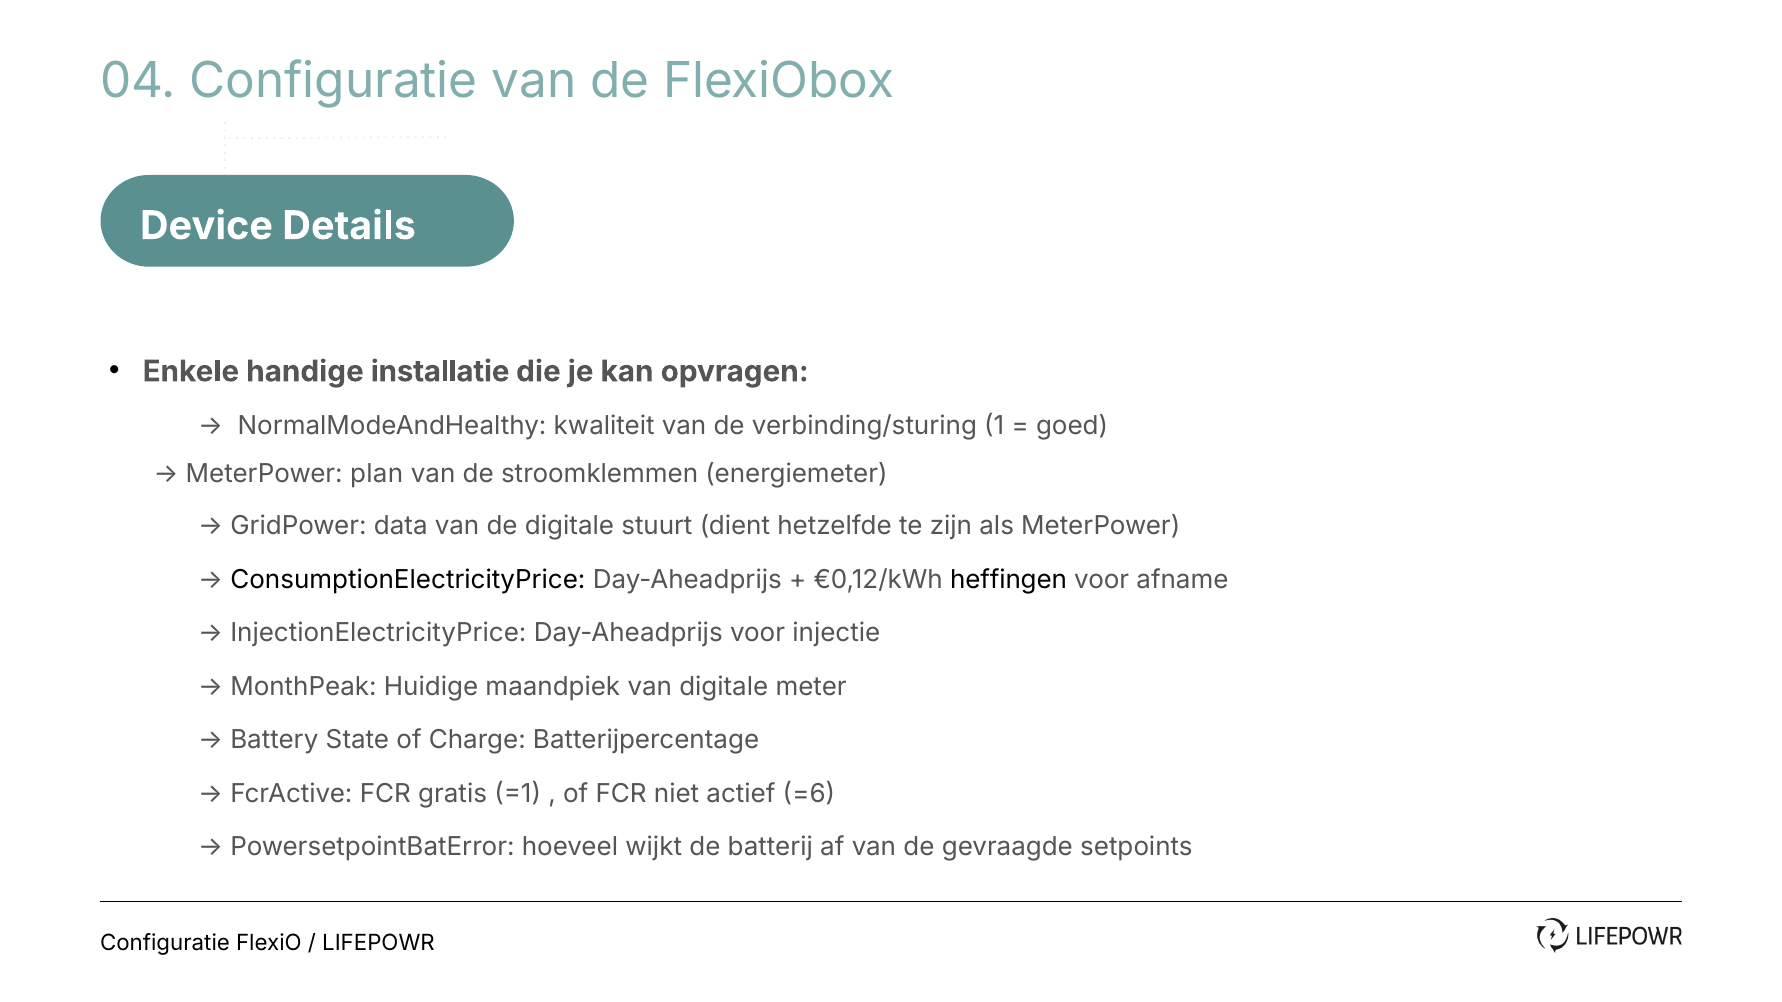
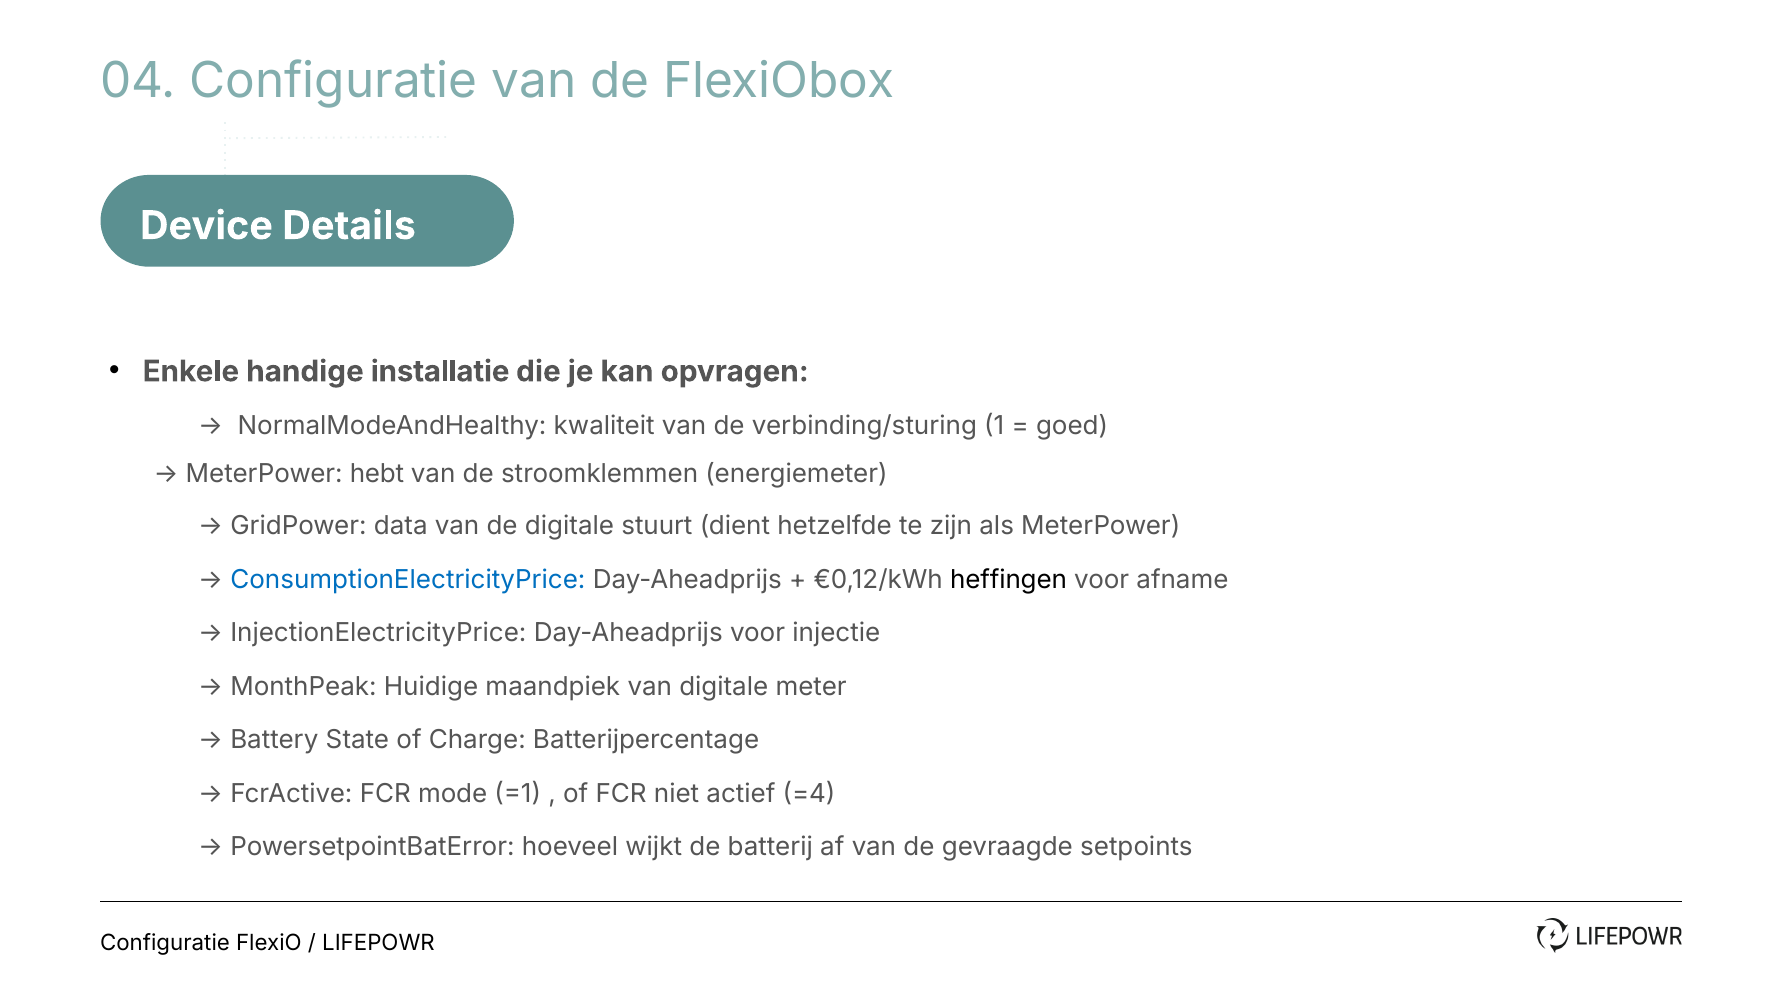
plan: plan -> hebt
ConsumptionElectricityPrice colour: black -> blue
gratis: gratis -> mode
=6: =6 -> =4
